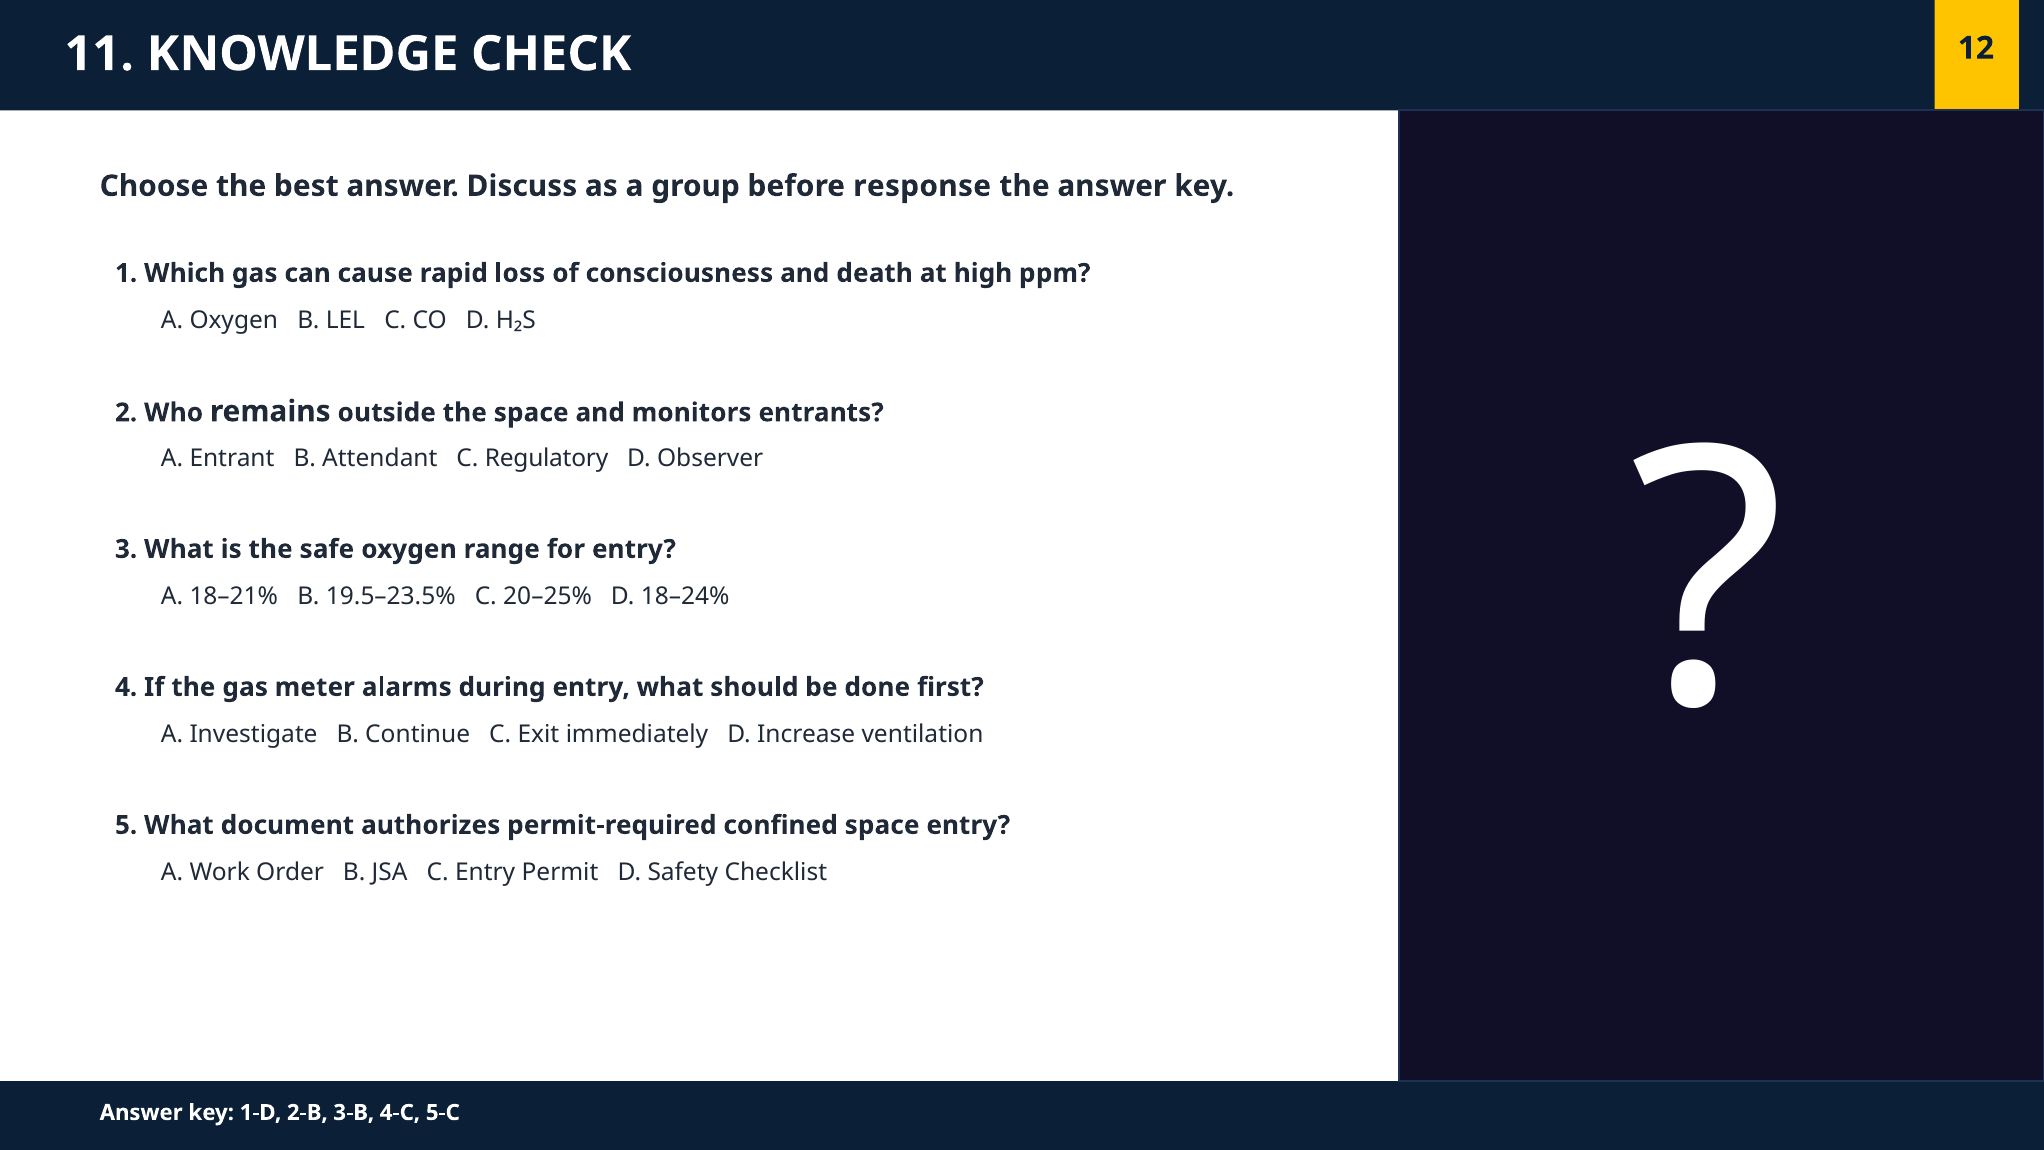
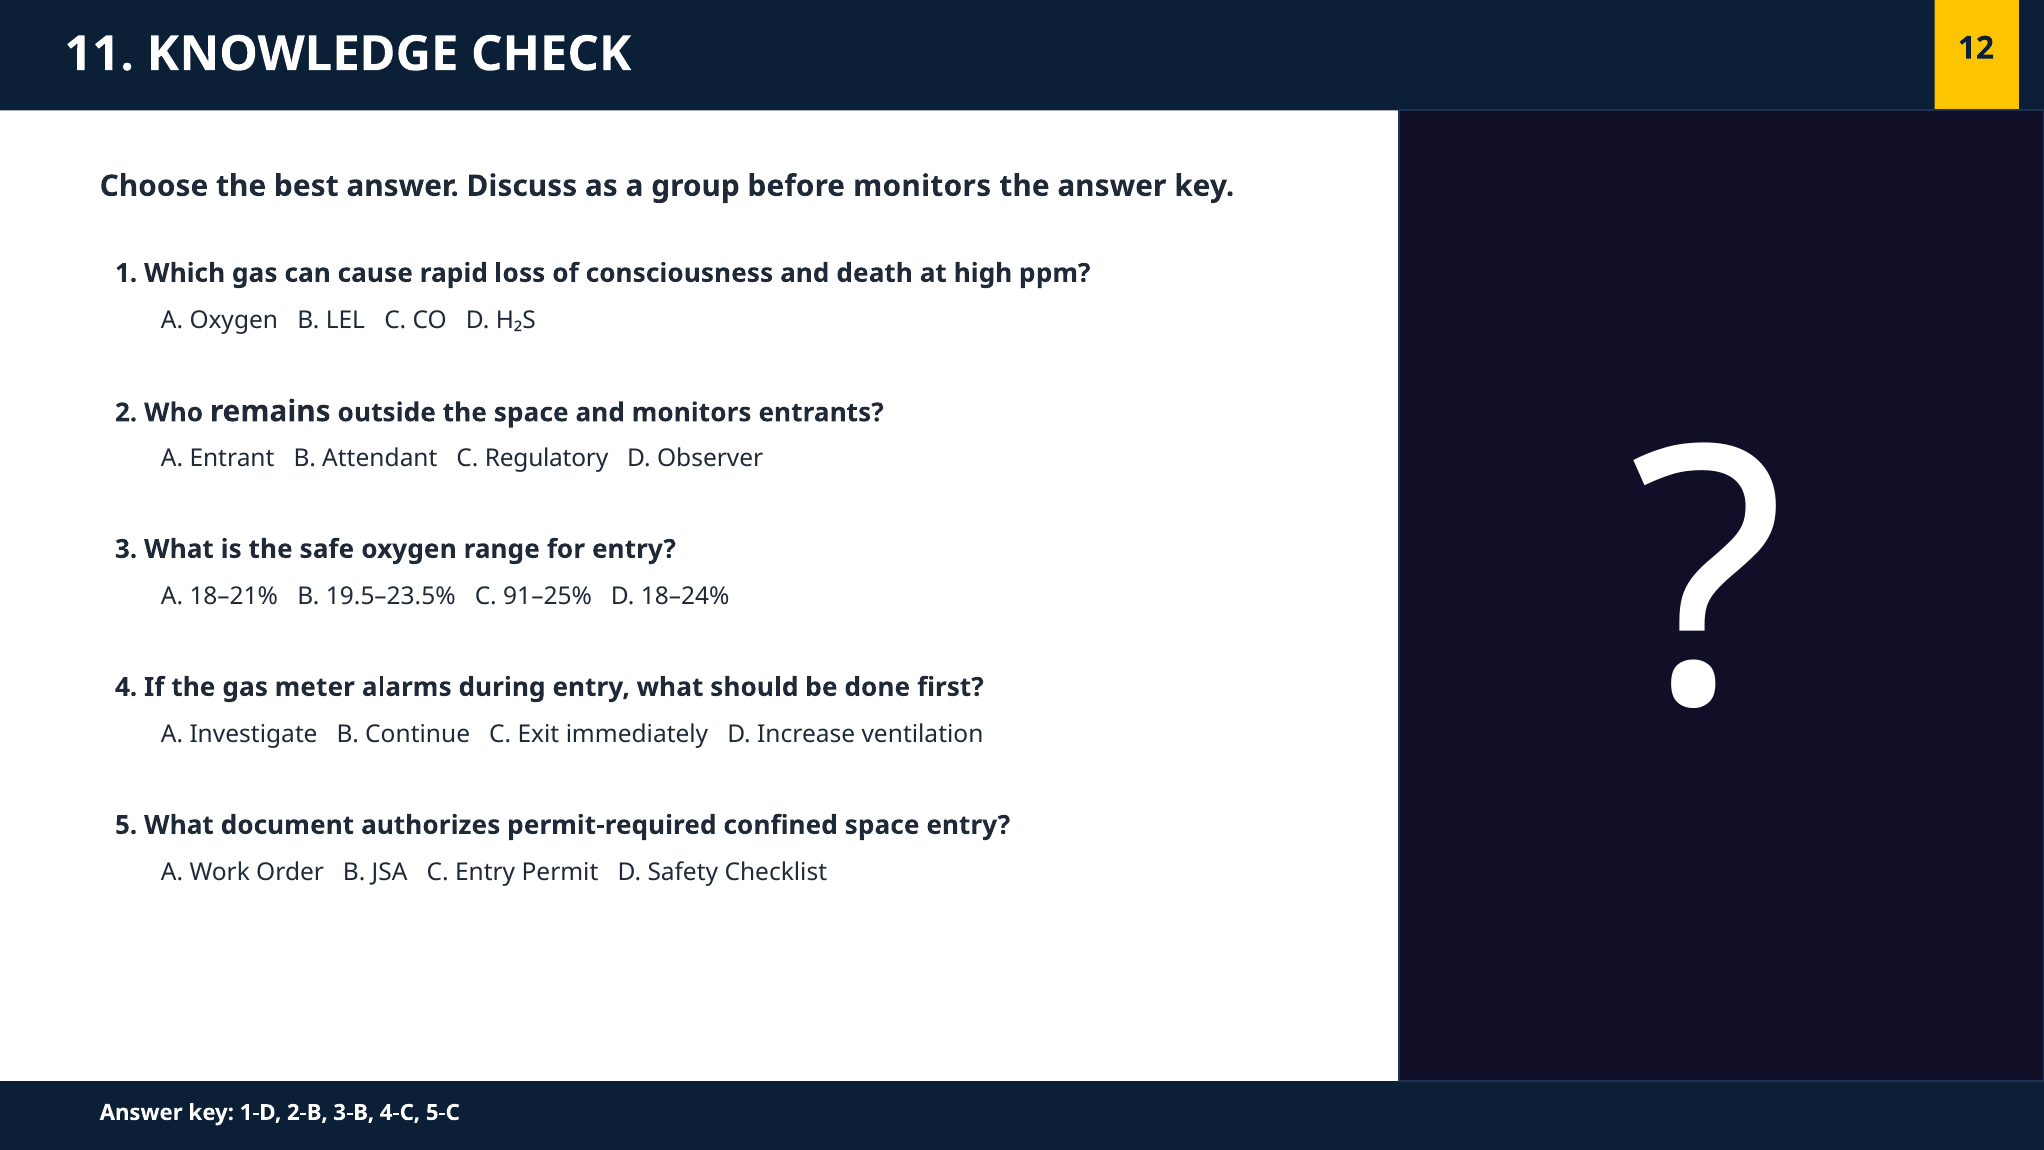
before response: response -> monitors
20–25%: 20–25% -> 91–25%
